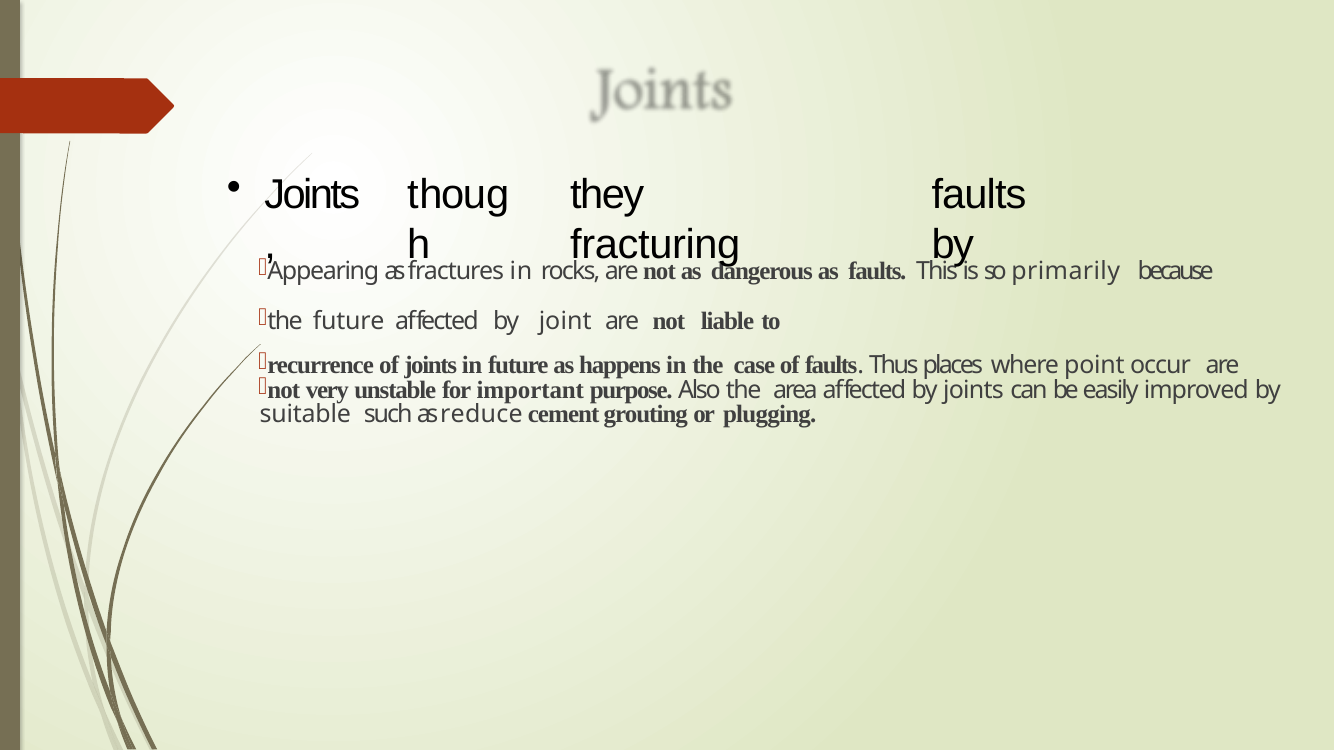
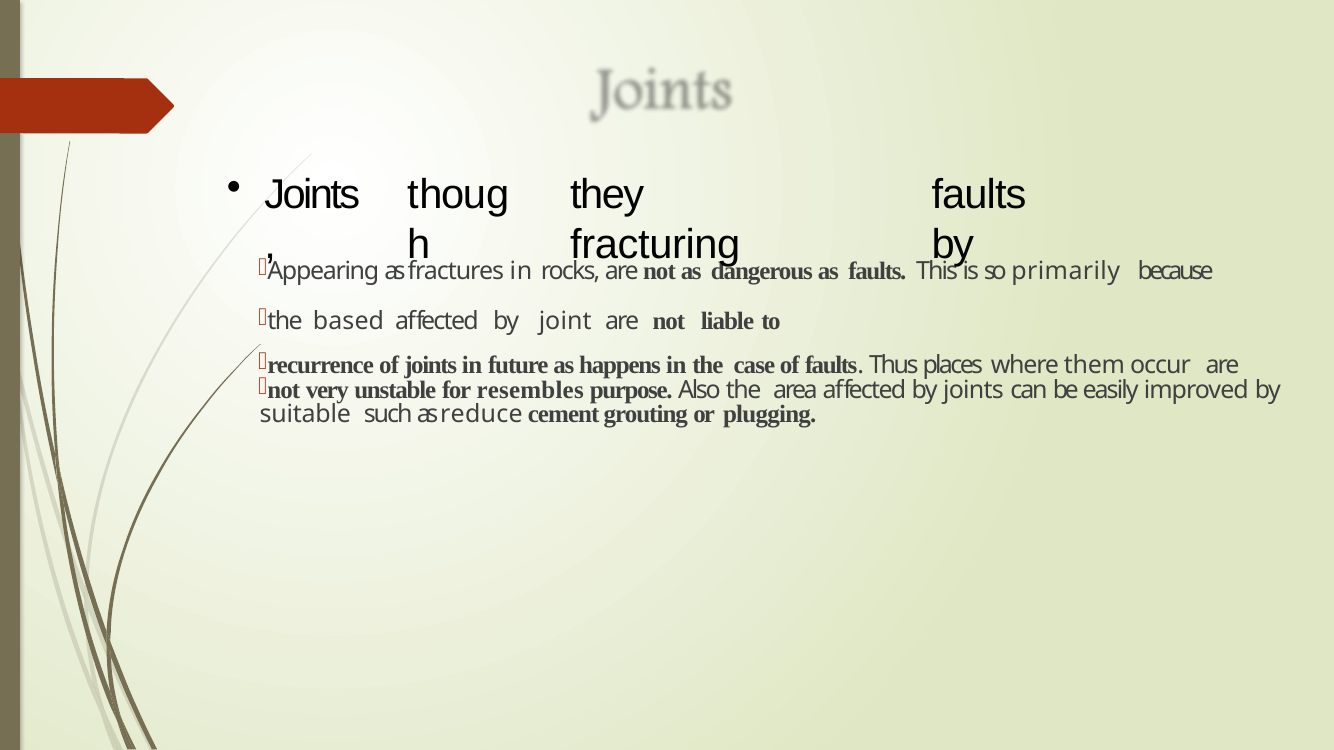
the future: future -> based
point: point -> them
important: important -> resembles
